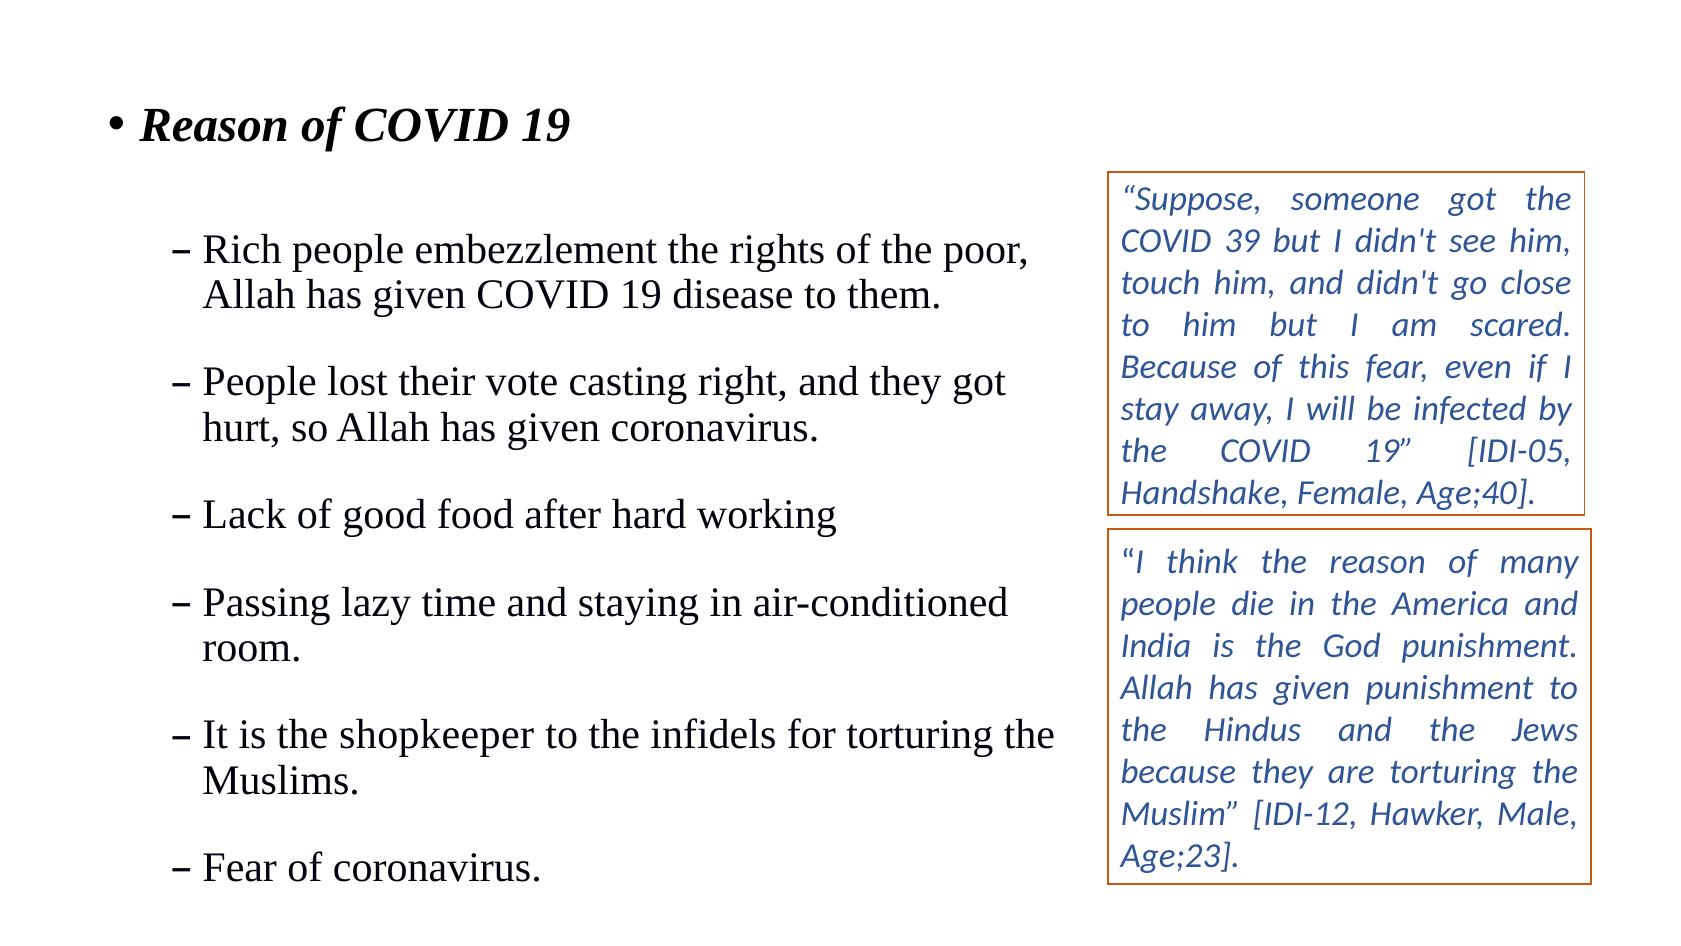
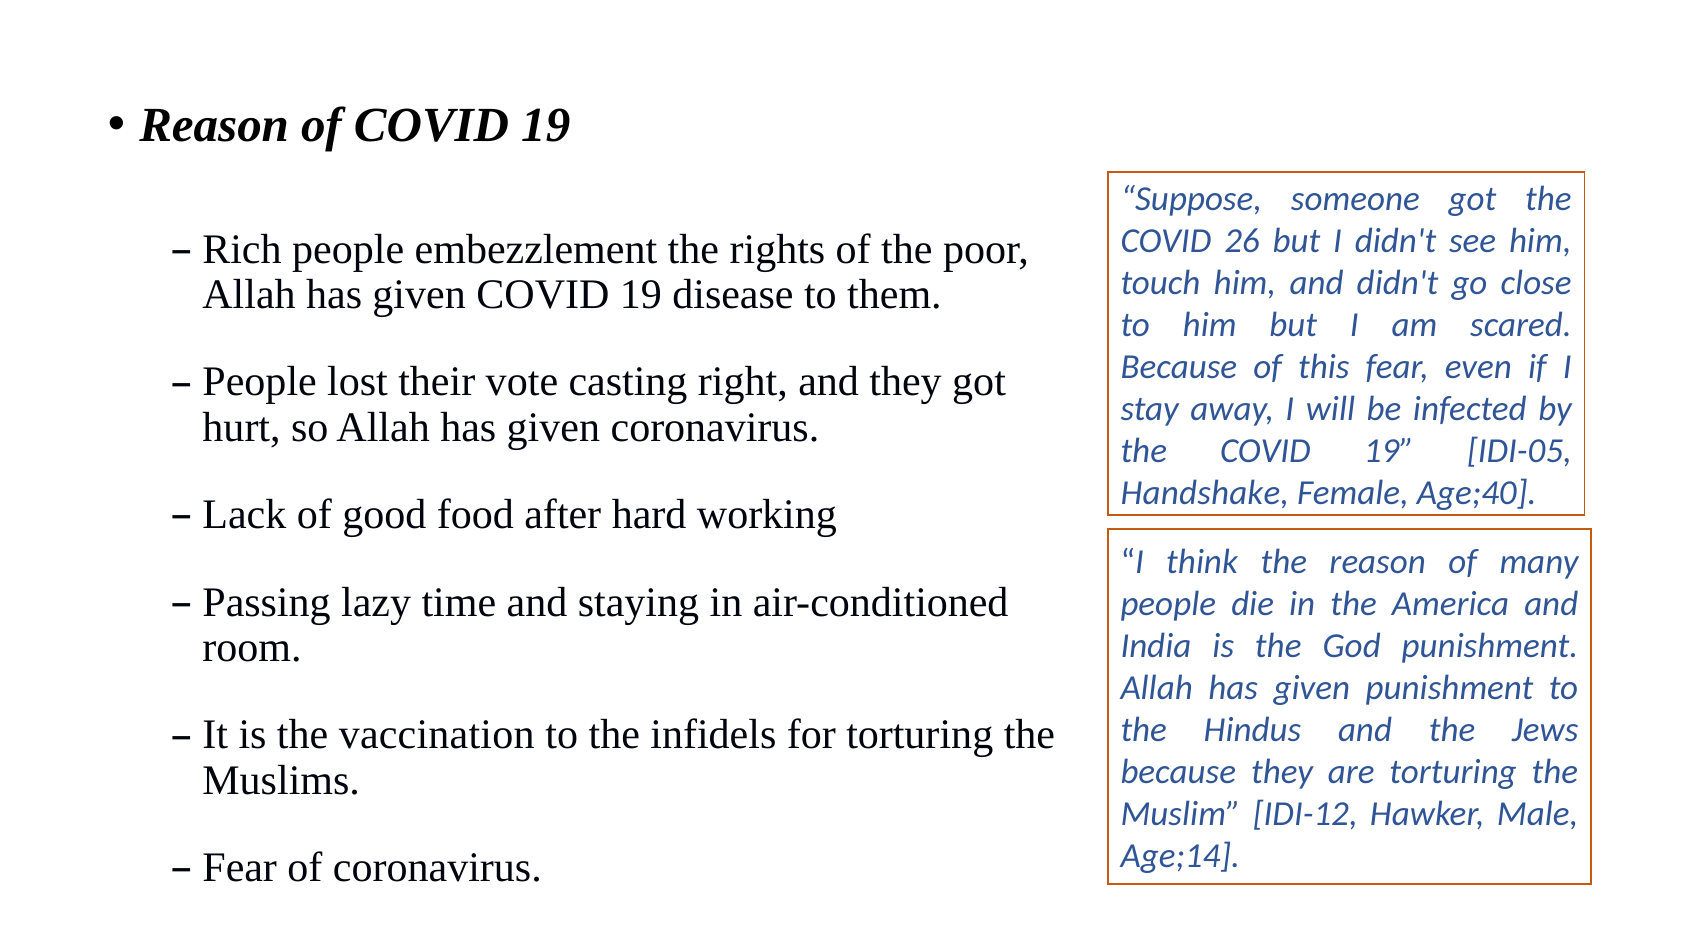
39: 39 -> 26
shopkeeper: shopkeeper -> vaccination
Age;23: Age;23 -> Age;14
